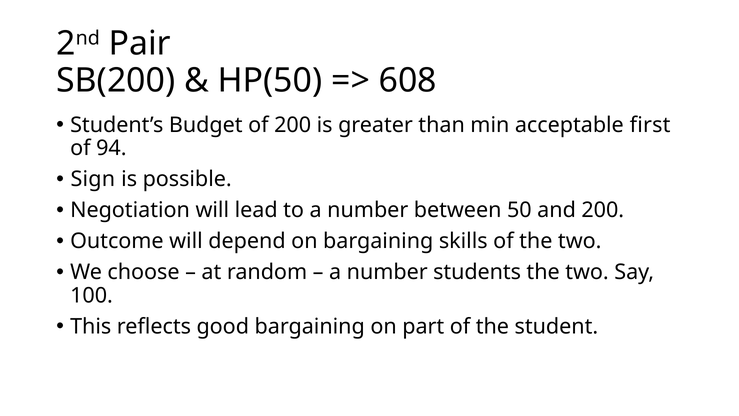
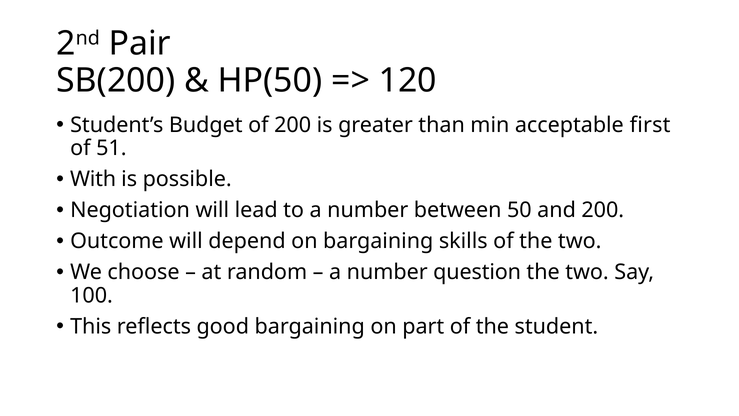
608: 608 -> 120
94: 94 -> 51
Sign: Sign -> With
students: students -> question
